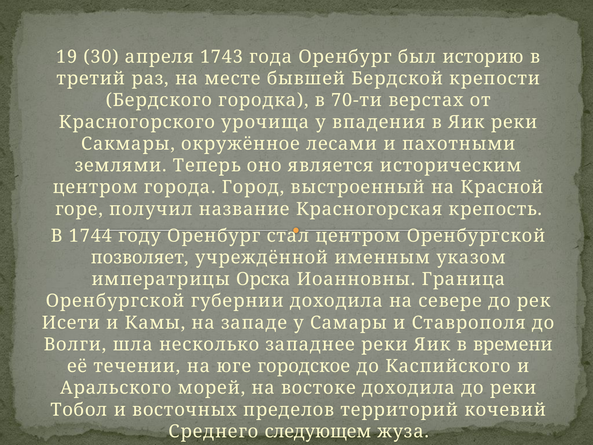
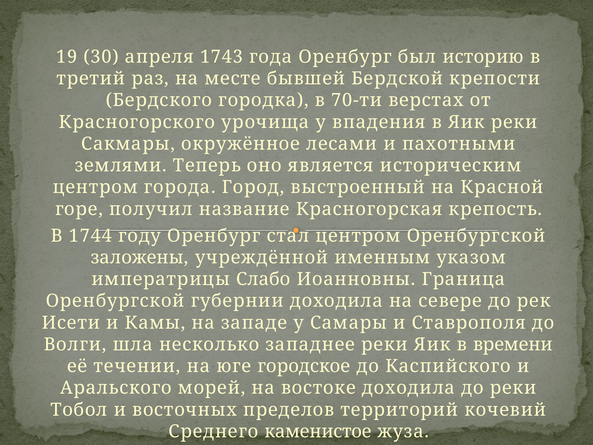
позволяет: позволяет -> заложены
Орска: Орска -> Слабо
следующем: следующем -> каменистое
